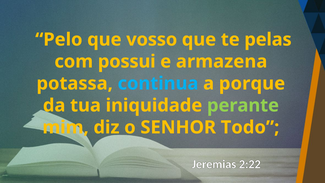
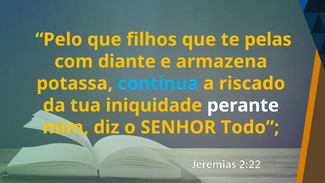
vosso: vosso -> filhos
possui: possui -> diante
porque: porque -> riscado
perante colour: light green -> white
